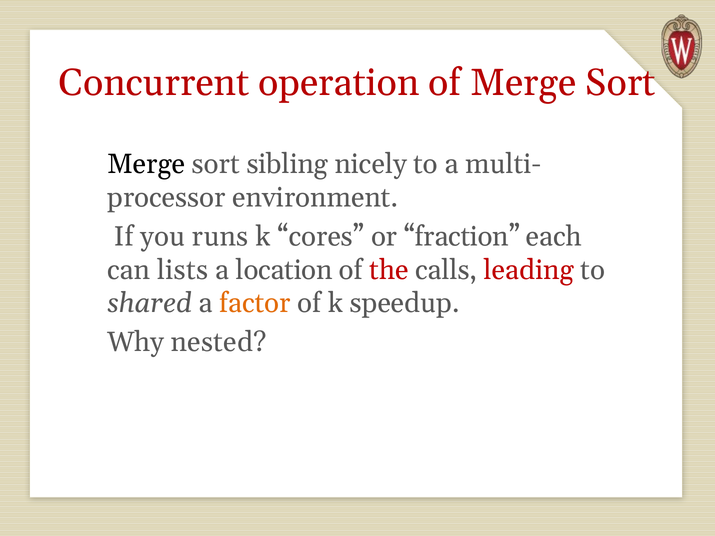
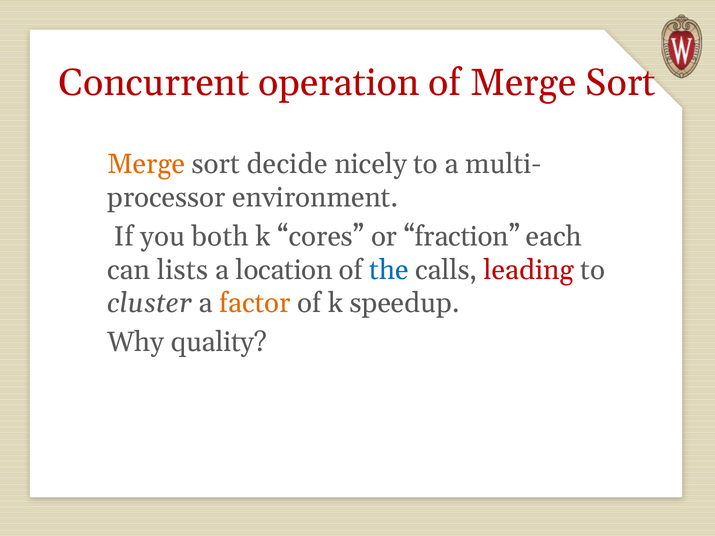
Merge at (146, 164) colour: black -> orange
sibling: sibling -> decide
runs: runs -> both
the colour: red -> blue
shared: shared -> cluster
nested: nested -> quality
